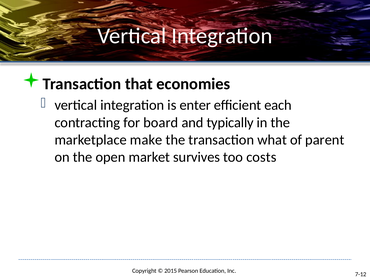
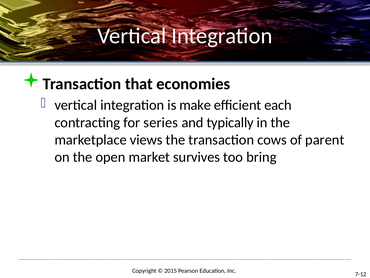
enter: enter -> make
board: board -> series
make: make -> views
what: what -> cows
costs: costs -> bring
